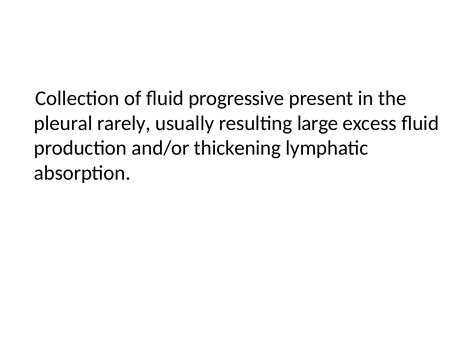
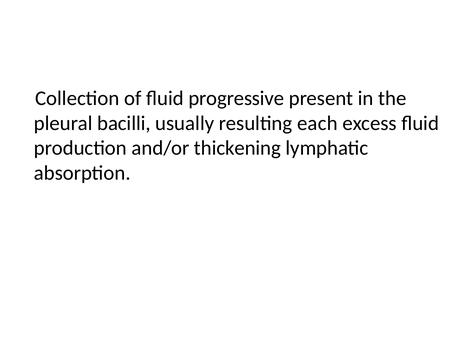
rarely: rarely -> bacilli
large: large -> each
